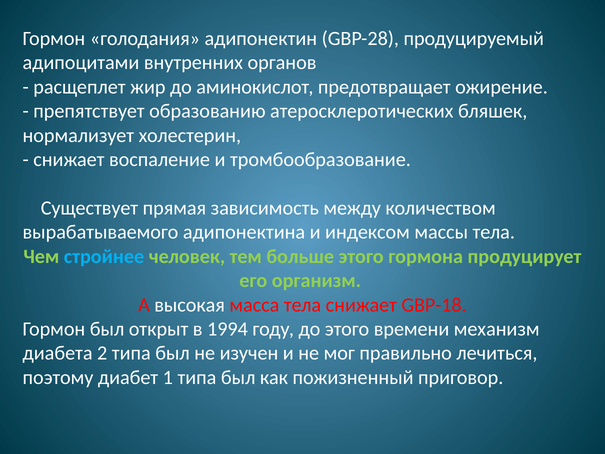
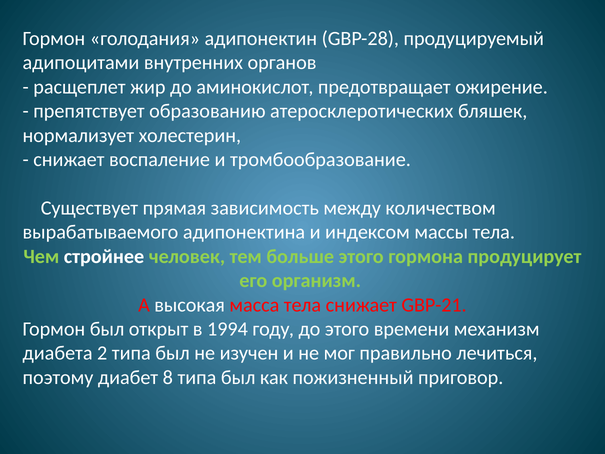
стройнее colour: light blue -> white
GBP-18: GBP-18 -> GBP-21
1: 1 -> 8
